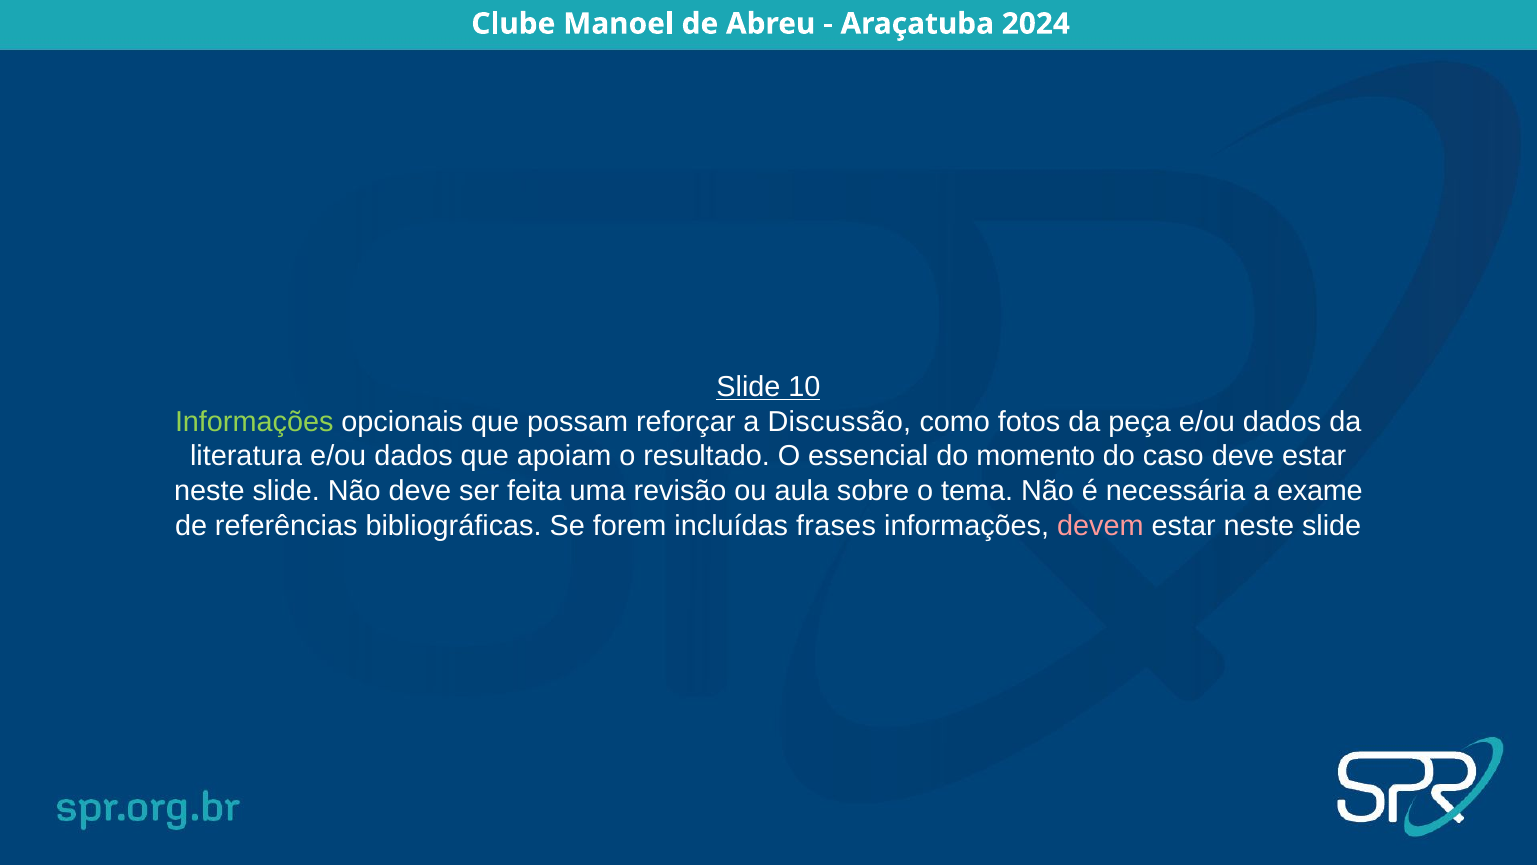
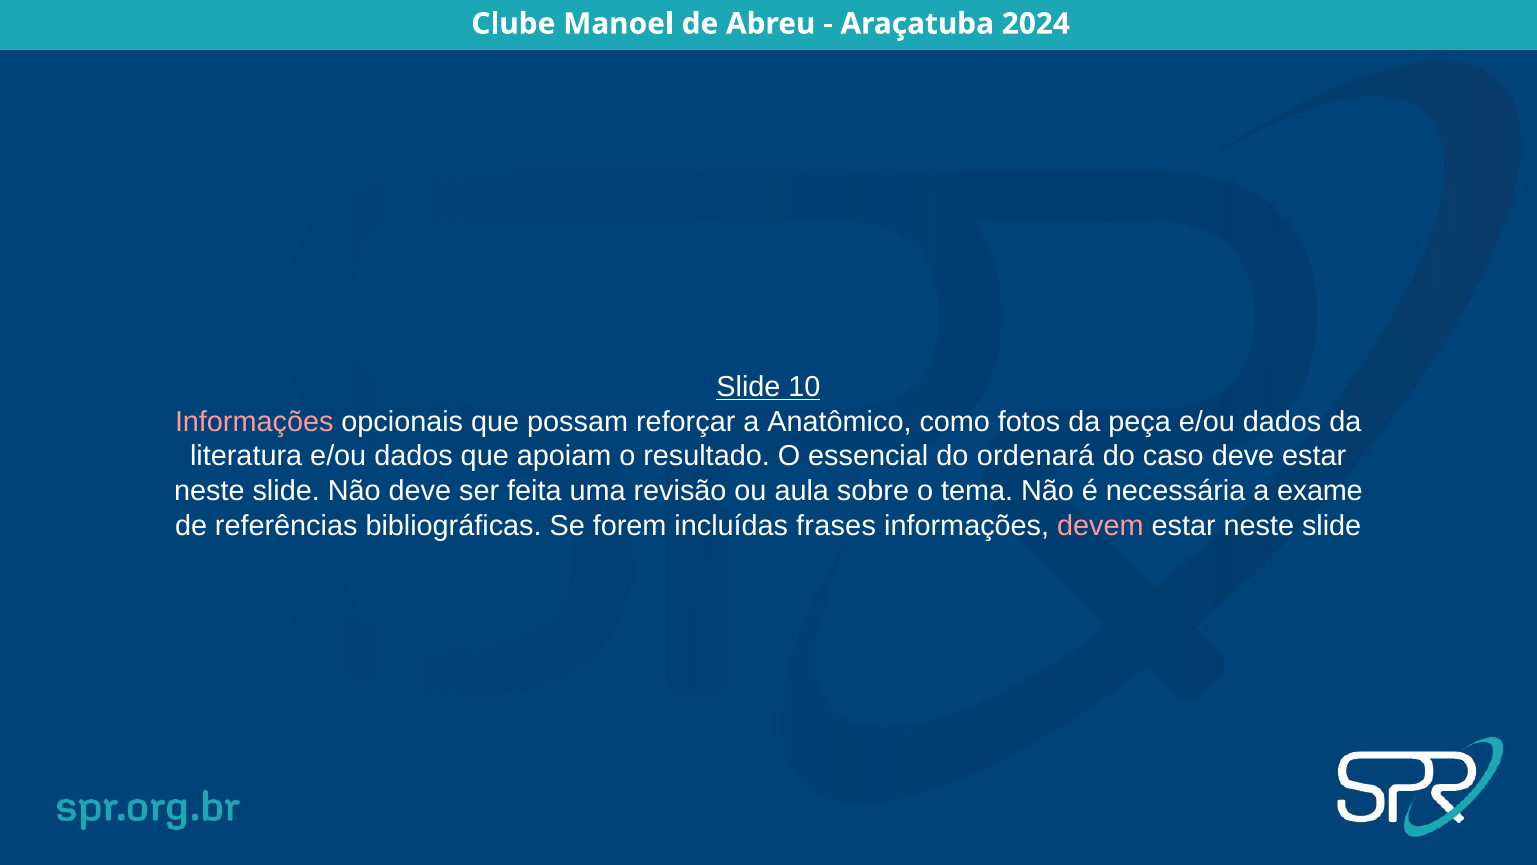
Informações at (254, 421) colour: light green -> pink
Discussão: Discussão -> Anatômico
momento: momento -> ordenará
